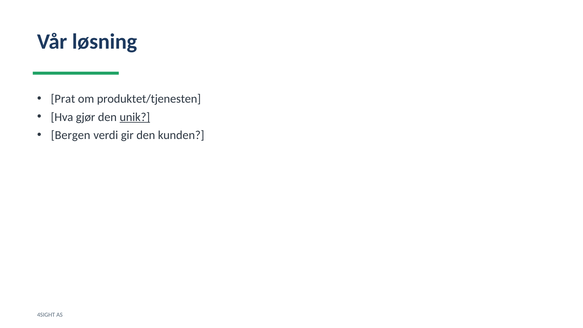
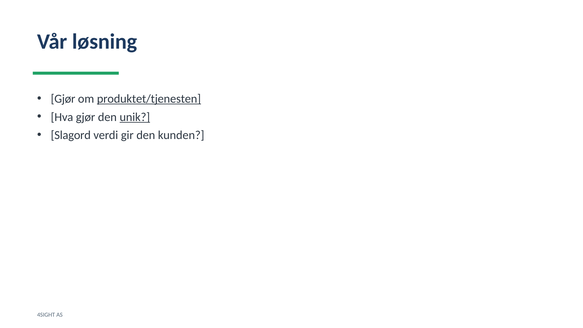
Prat at (63, 99): Prat -> Gjør
produktet/tjenesten underline: none -> present
Bergen: Bergen -> Slagord
